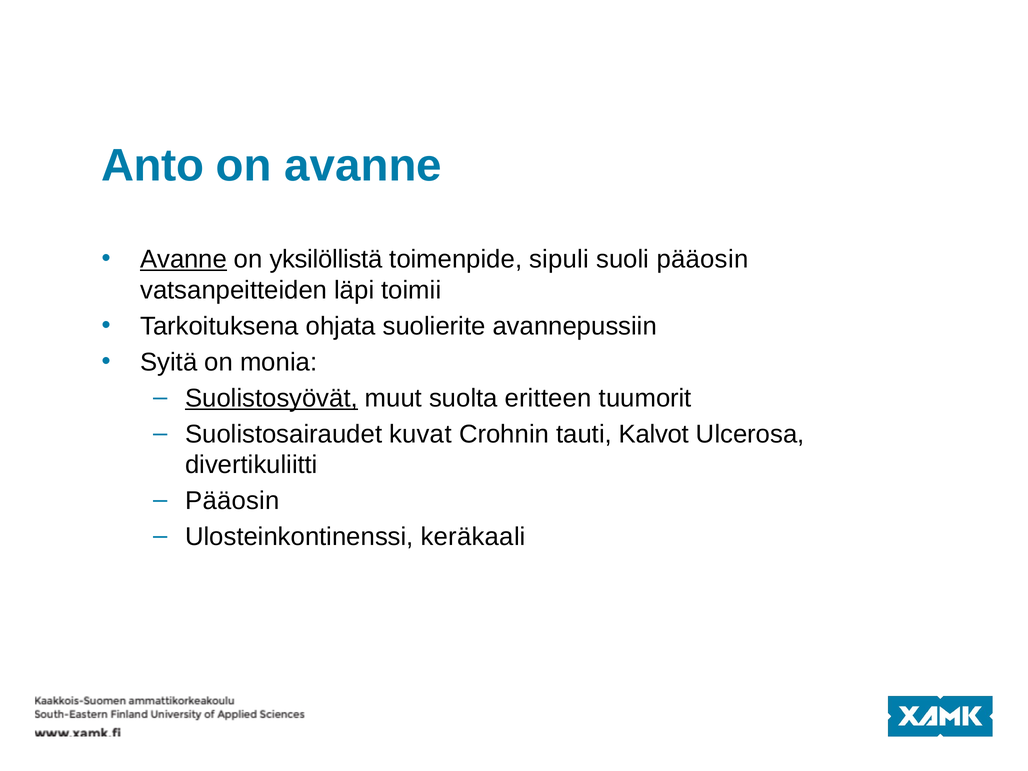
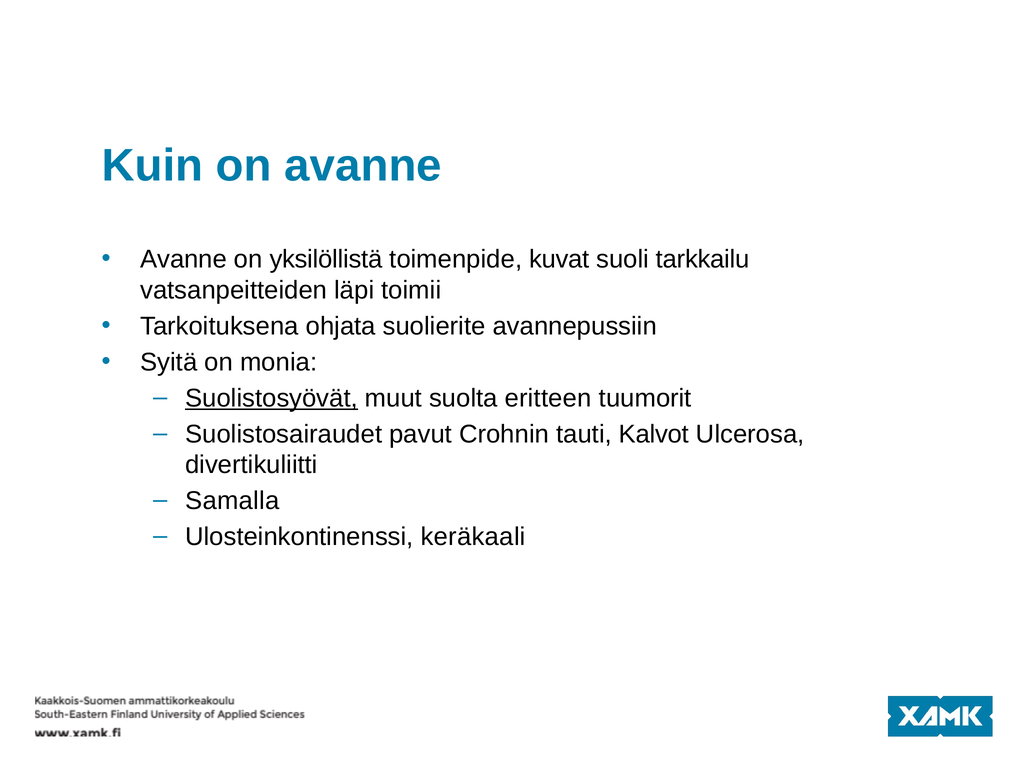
Anto: Anto -> Kuin
Avanne at (184, 259) underline: present -> none
sipuli: sipuli -> kuvat
suoli pääosin: pääosin -> tarkkailu
kuvat: kuvat -> pavut
Pääosin at (232, 501): Pääosin -> Samalla
